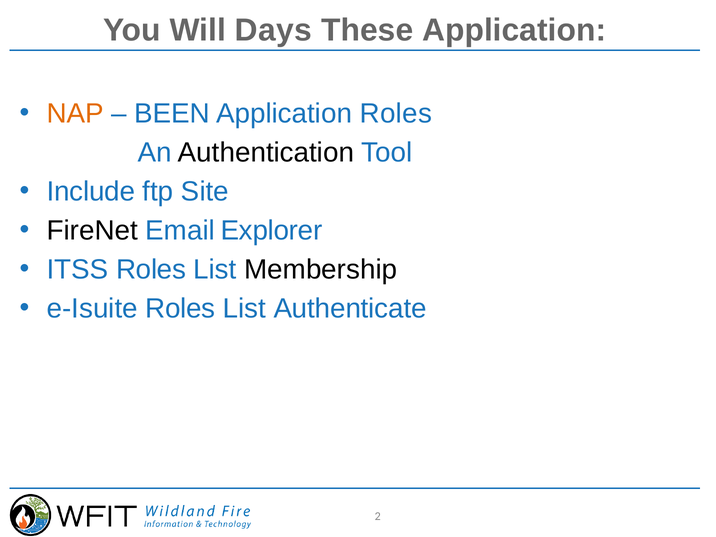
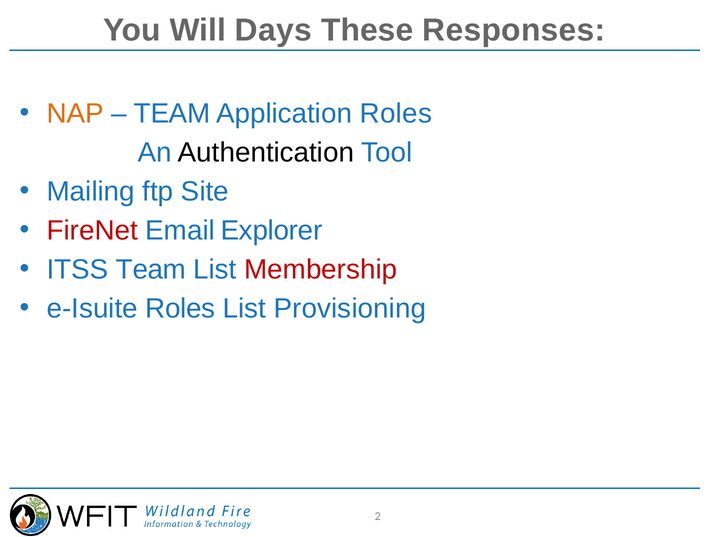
These Application: Application -> Responses
BEEN at (172, 114): BEEN -> TEAM
Include: Include -> Mailing
FireNet colour: black -> red
ITSS Roles: Roles -> Team
Membership colour: black -> red
Authenticate: Authenticate -> Provisioning
